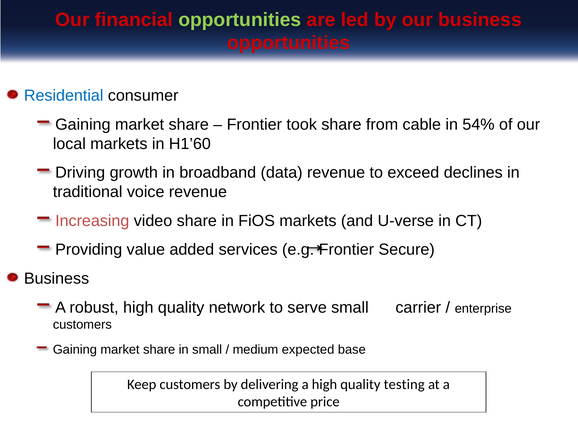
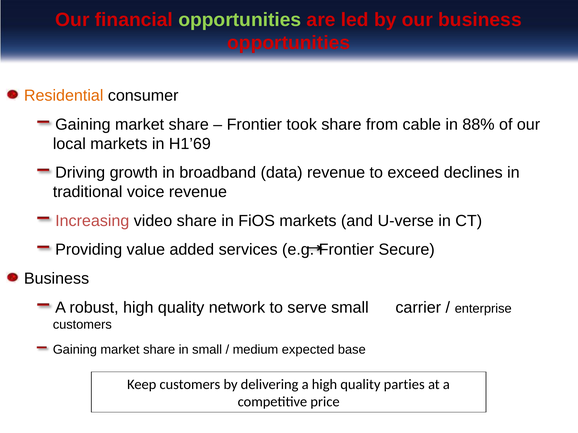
Residential colour: blue -> orange
54%: 54% -> 88%
H1’60: H1’60 -> H1’69
testing: testing -> parties
